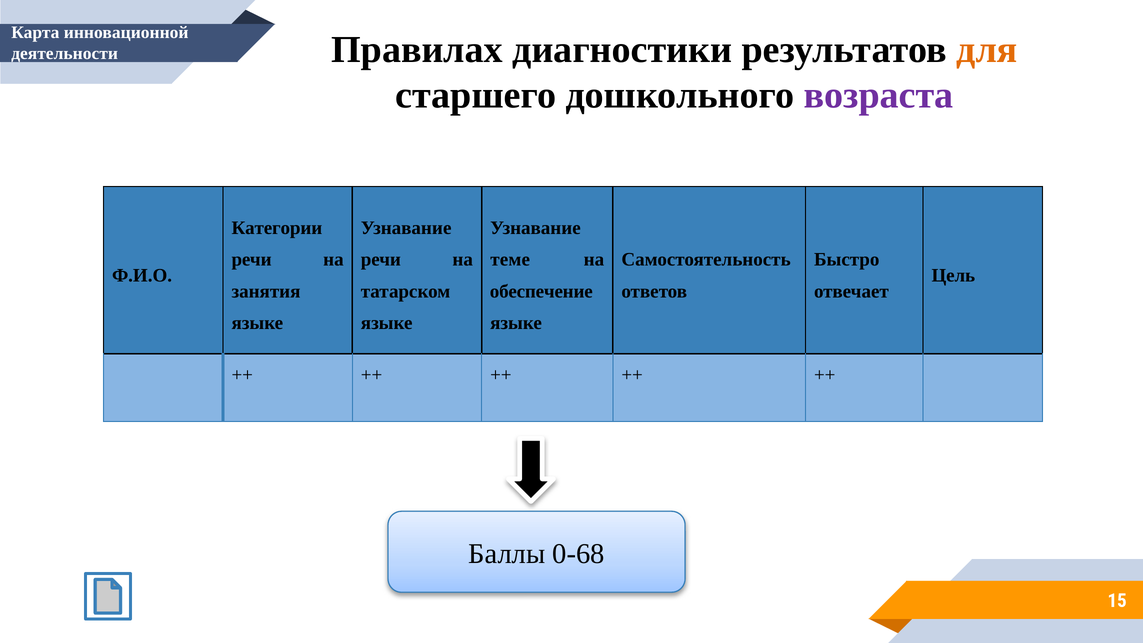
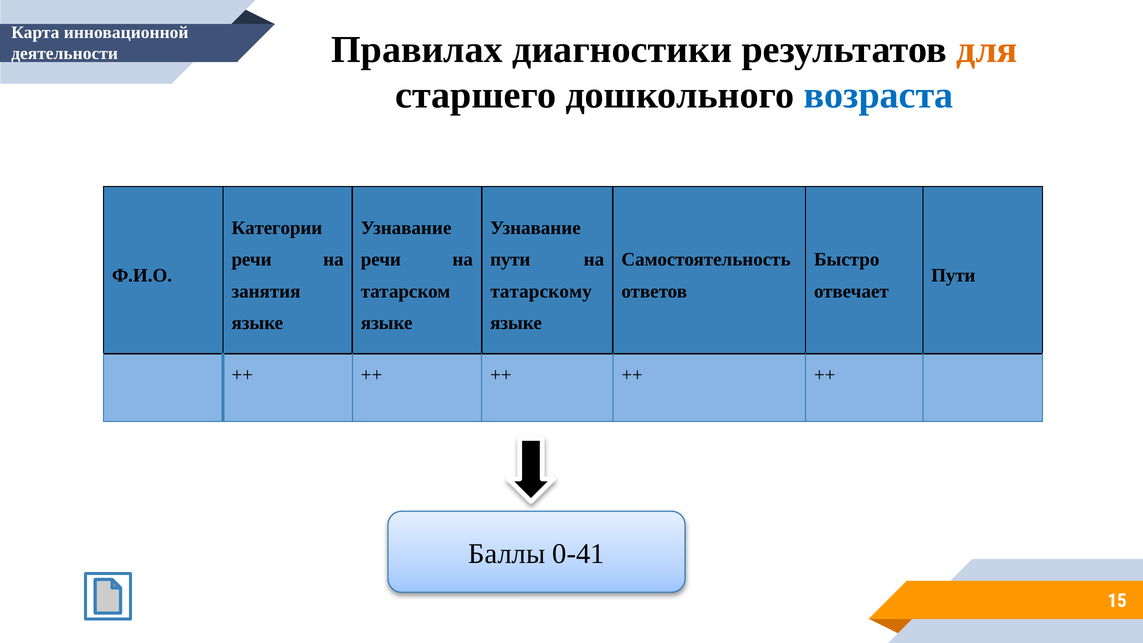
возраста colour: purple -> blue
теме at (510, 260): теме -> пути
Цель at (953, 276): Цель -> Пути
обеспечение: обеспечение -> татарскому
0-68: 0-68 -> 0-41
